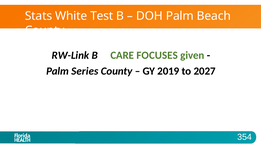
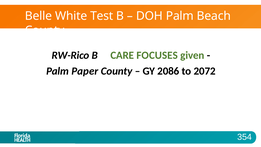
Stats: Stats -> Belle
RW-Link: RW-Link -> RW-Rico
Series: Series -> Paper
2019: 2019 -> 2086
2027: 2027 -> 2072
